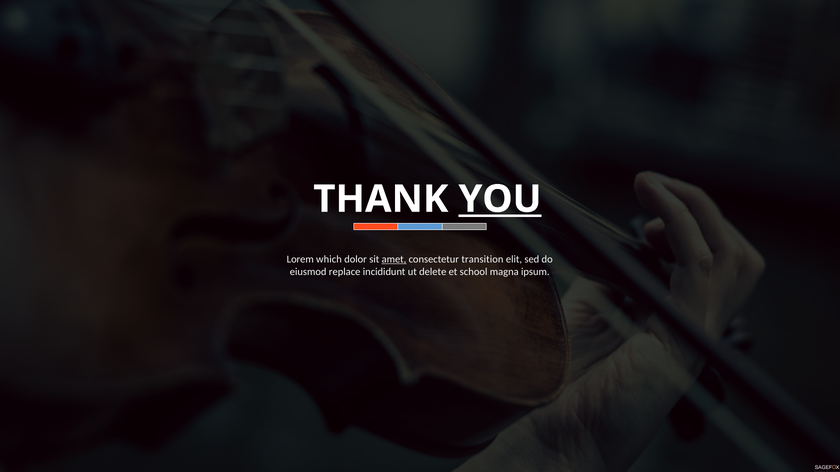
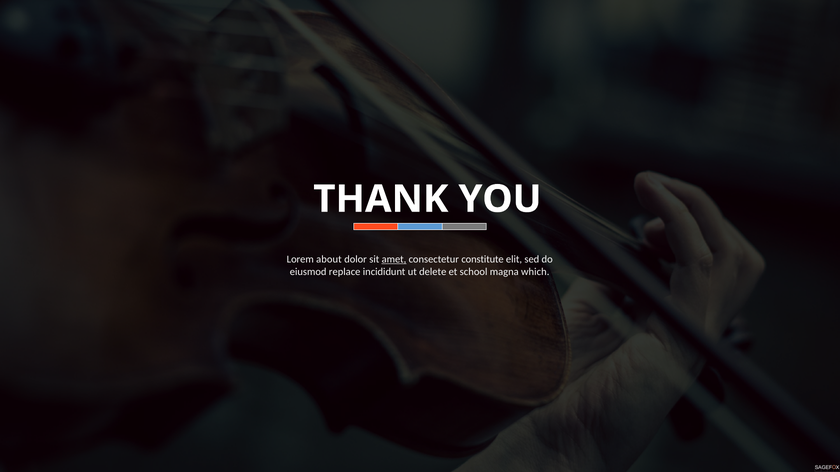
YOU underline: present -> none
which: which -> about
transition: transition -> constitute
ipsum: ipsum -> which
